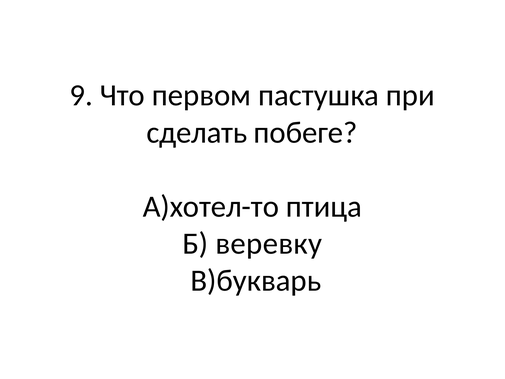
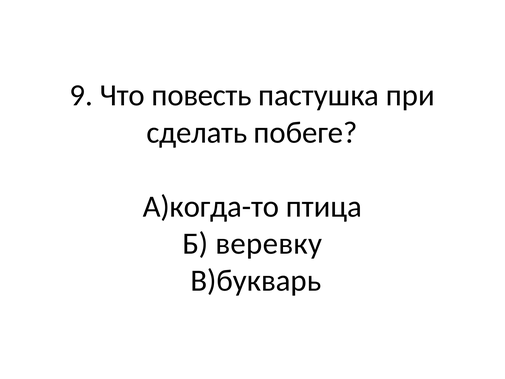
первом: первом -> повесть
А)хотел-то: А)хотел-то -> А)когда-то
